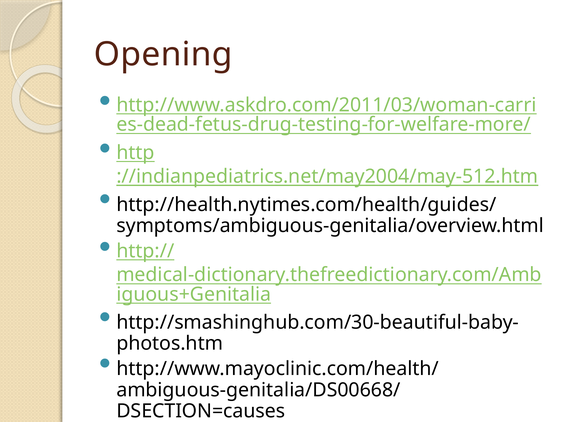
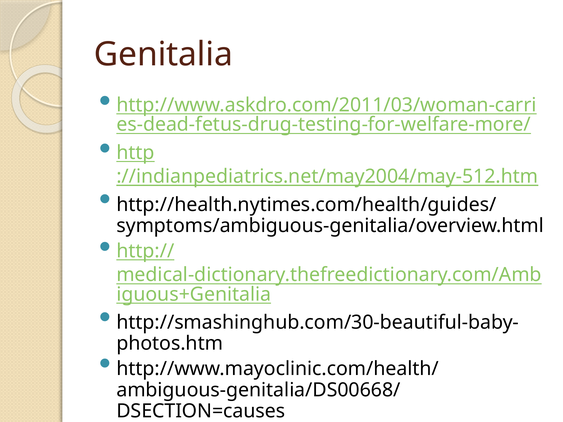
Opening: Opening -> Genitalia
